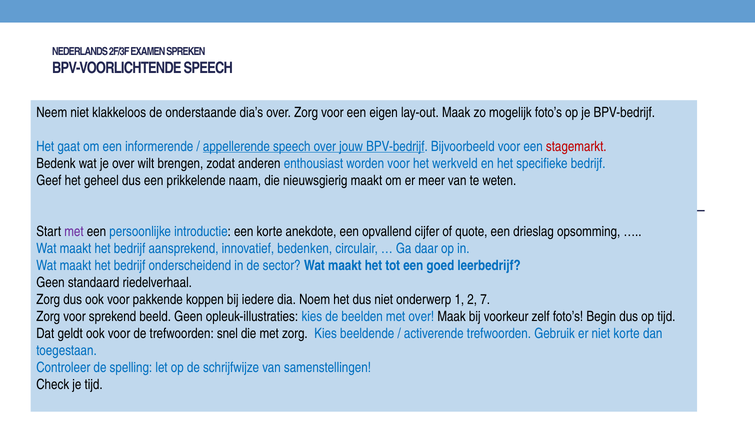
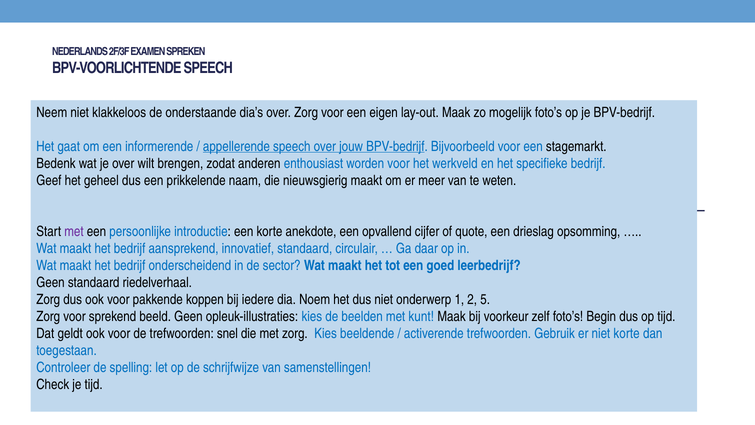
stagemarkt colour: red -> black
innovatief bedenken: bedenken -> standaard
7: 7 -> 5
met over: over -> kunt
